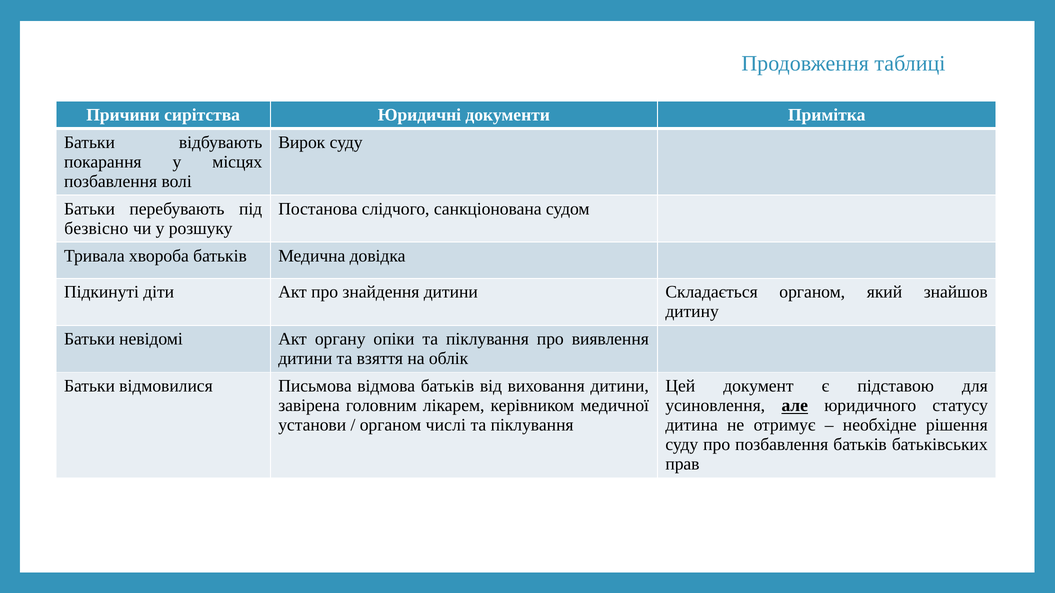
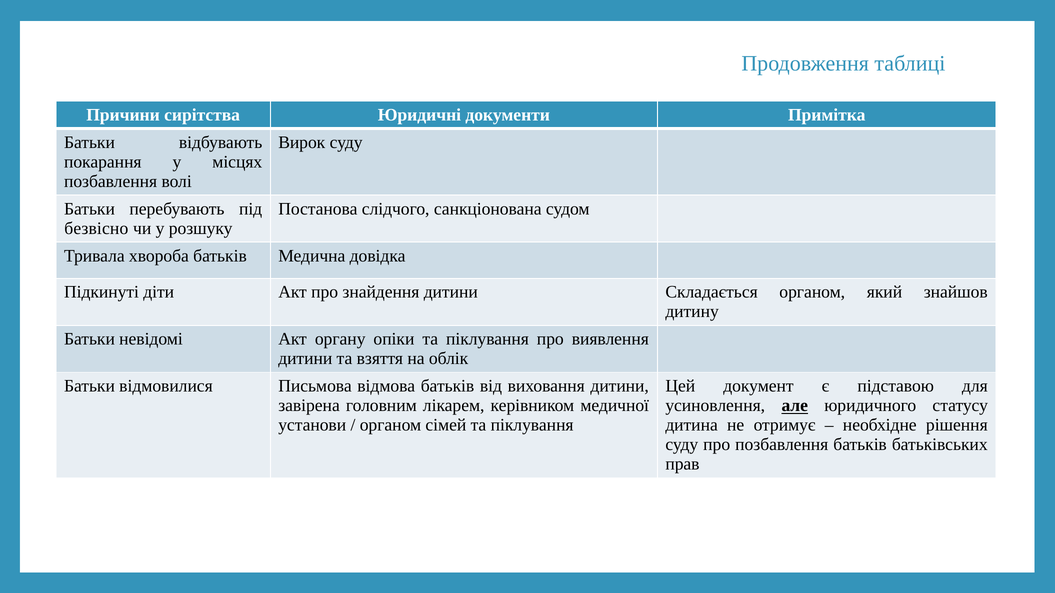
числі: числі -> сімей
